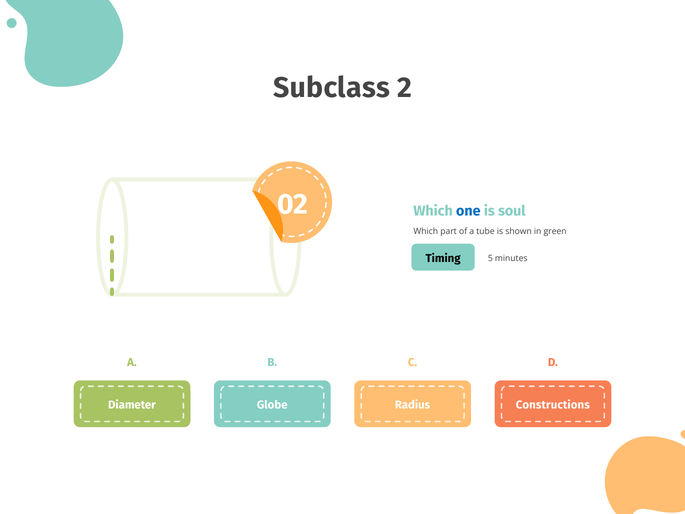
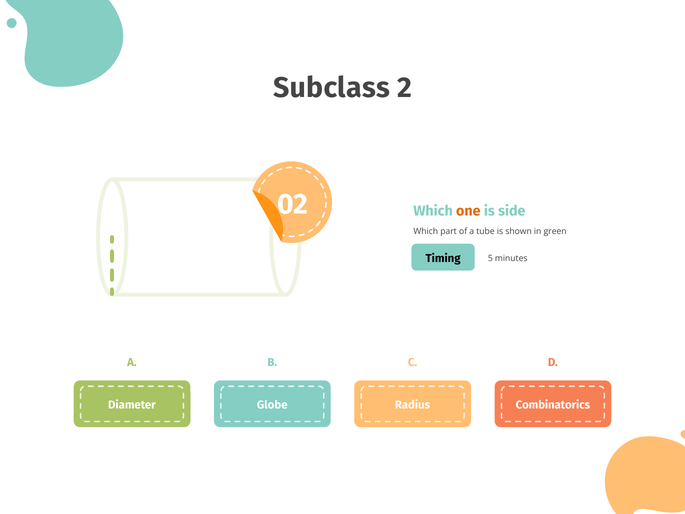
one colour: blue -> orange
soul: soul -> side
Constructions: Constructions -> Combinatorics
